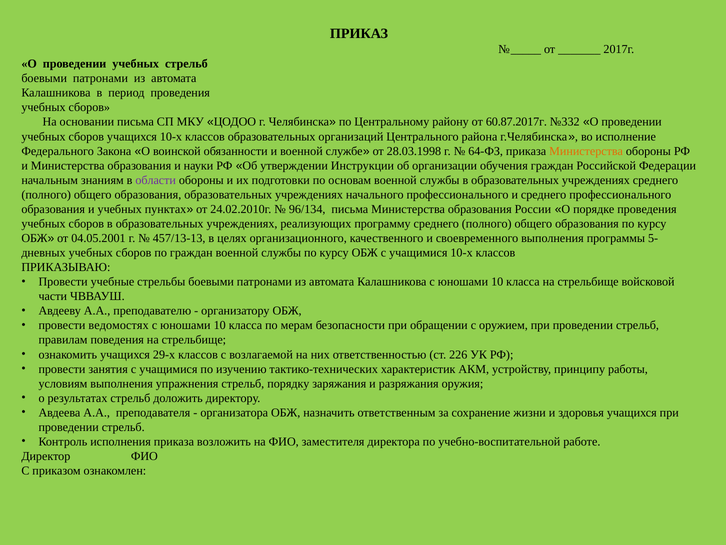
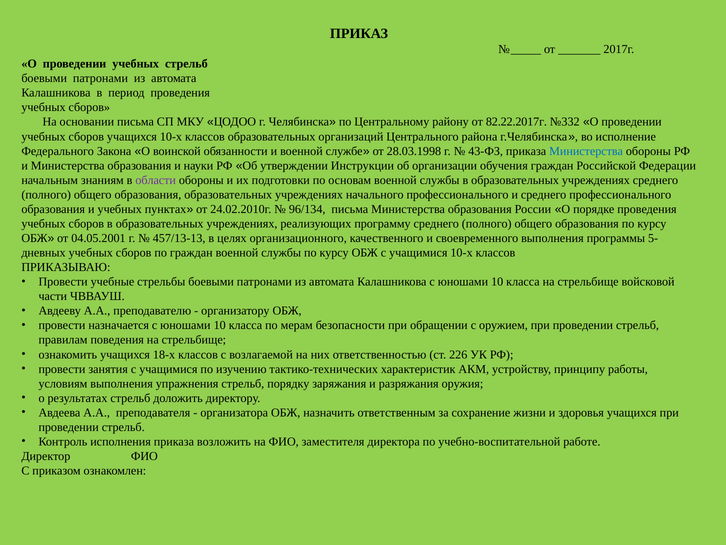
60.87.2017г: 60.87.2017г -> 82.22.2017г
64-ФЗ: 64-ФЗ -> 43-ФЗ
Министерства at (586, 151) colour: orange -> blue
ведомостях: ведомостях -> назначается
29-х: 29-х -> 18-х
